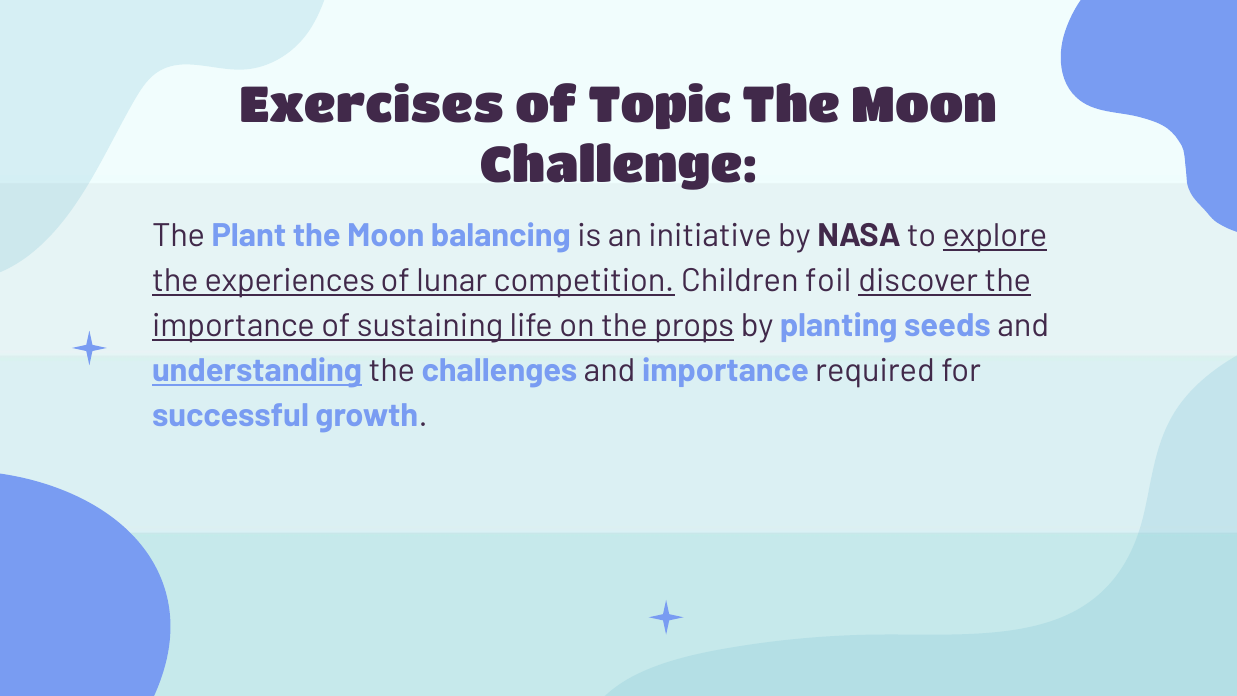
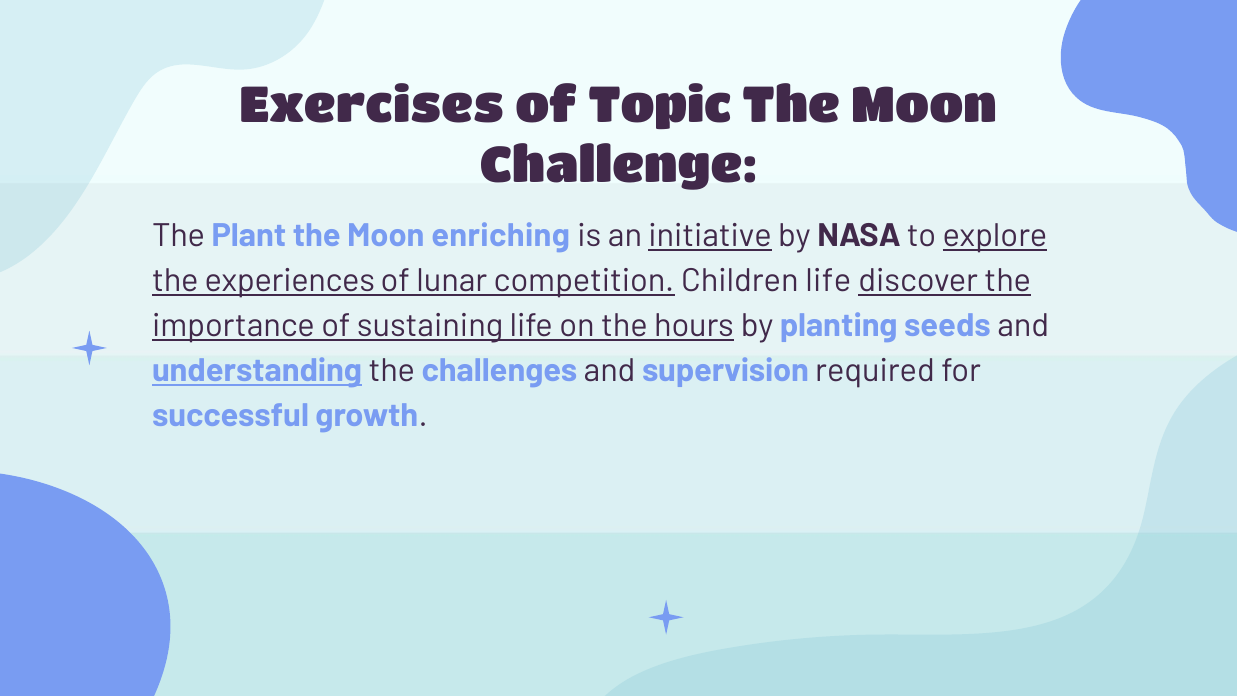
balancing: balancing -> enriching
initiative underline: none -> present
Children foil: foil -> life
props: props -> hours
and importance: importance -> supervision
